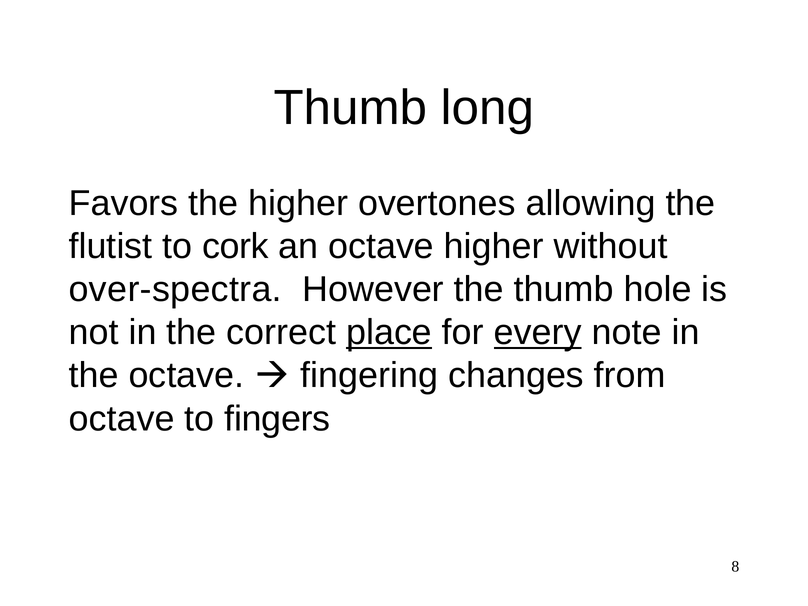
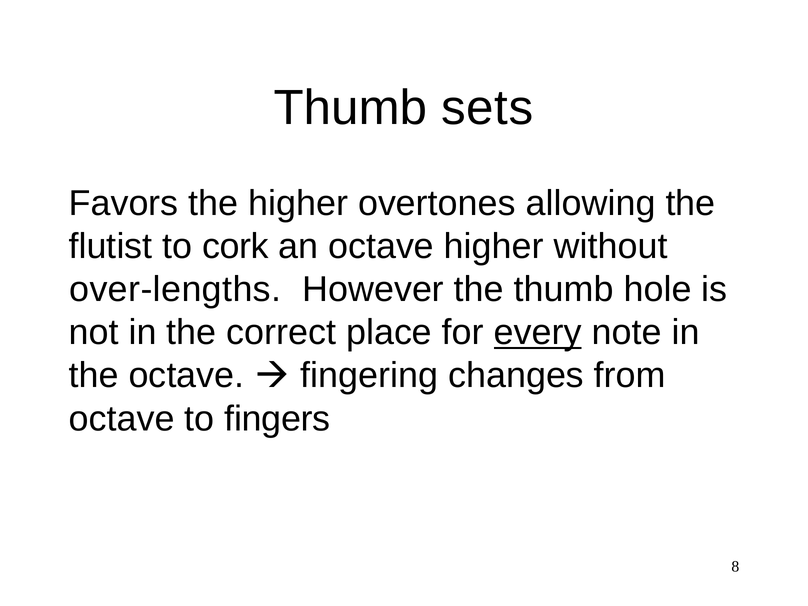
long: long -> sets
over-spectra: over-spectra -> over-lengths
place underline: present -> none
